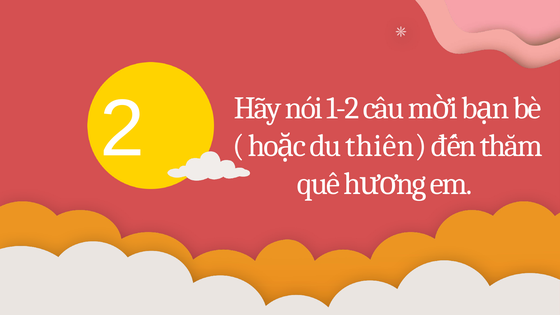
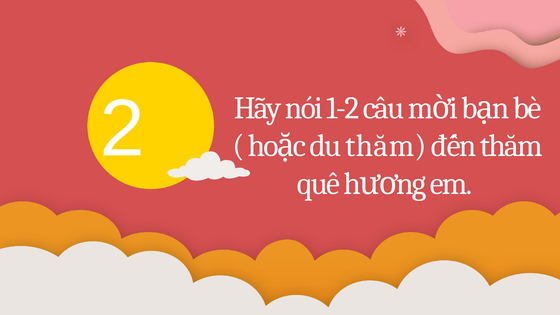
du thiên: thiên -> thăm
